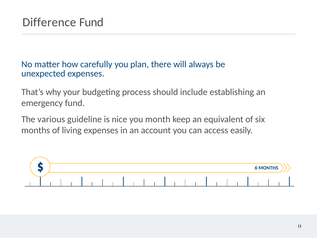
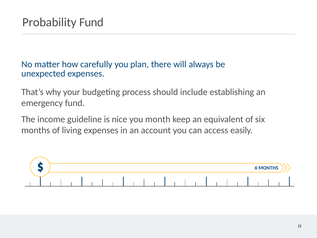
Difference: Difference -> Probability
various: various -> income
